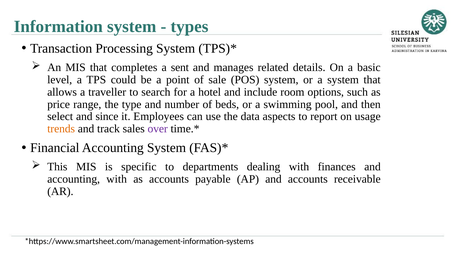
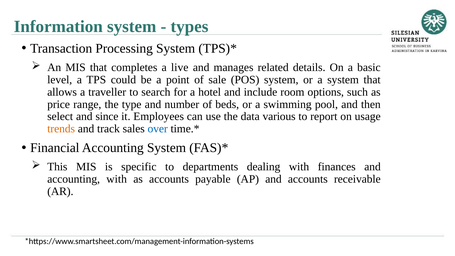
sent: sent -> live
aspects: aspects -> various
over colour: purple -> blue
